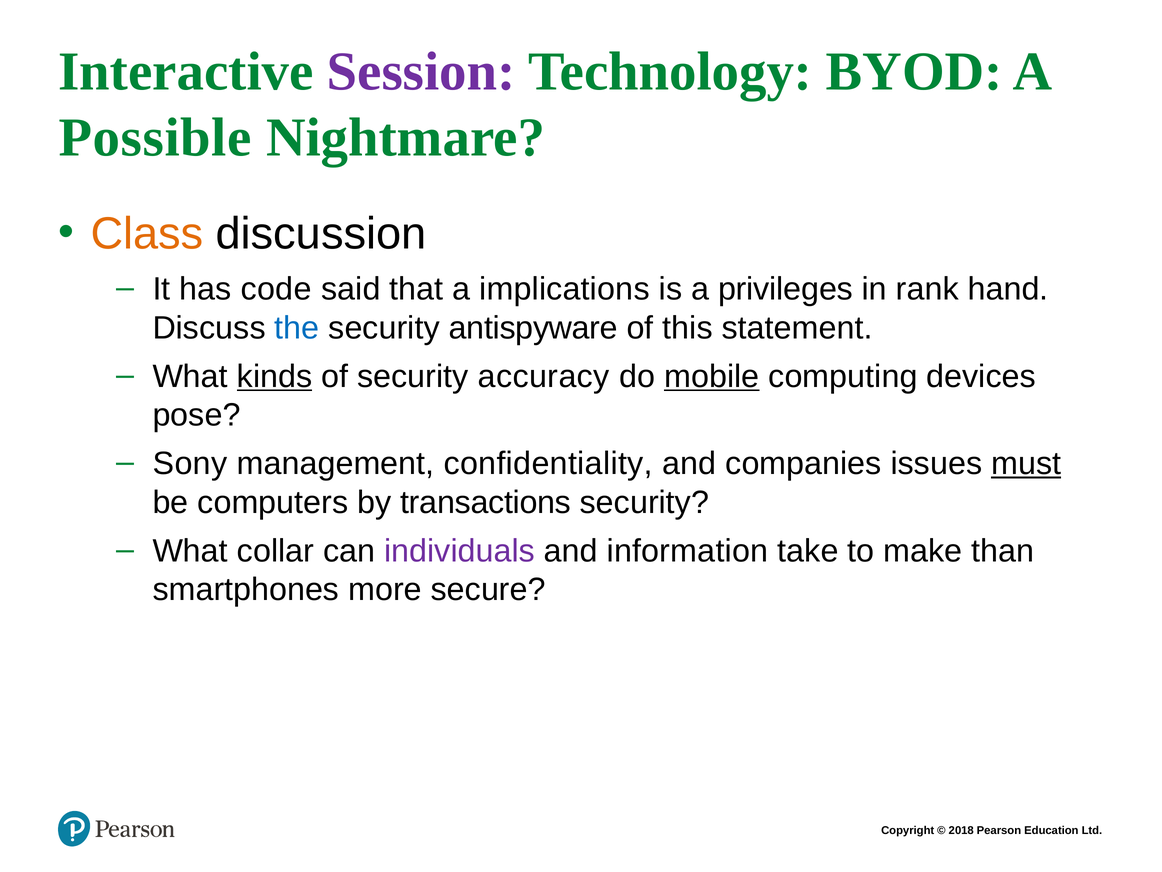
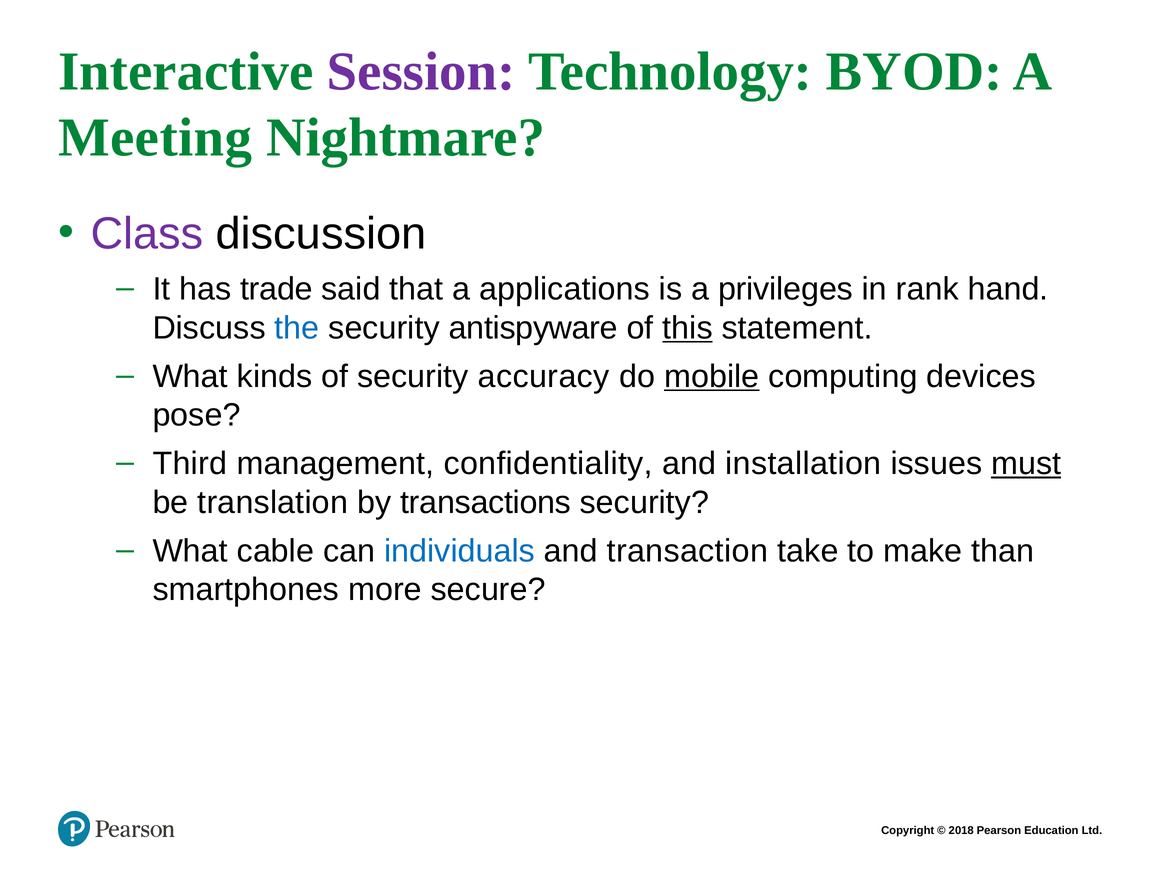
Possible: Possible -> Meeting
Class colour: orange -> purple
code: code -> trade
implications: implications -> applications
this underline: none -> present
kinds underline: present -> none
Sony: Sony -> Third
companies: companies -> installation
computers: computers -> translation
collar: collar -> cable
individuals colour: purple -> blue
information: information -> transaction
